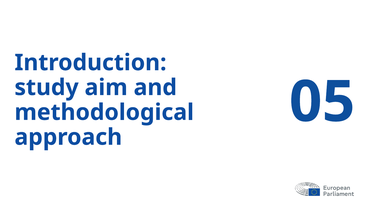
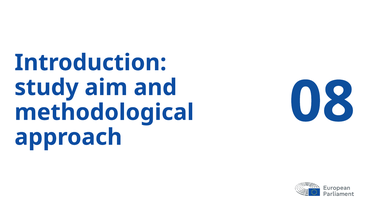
05: 05 -> 08
